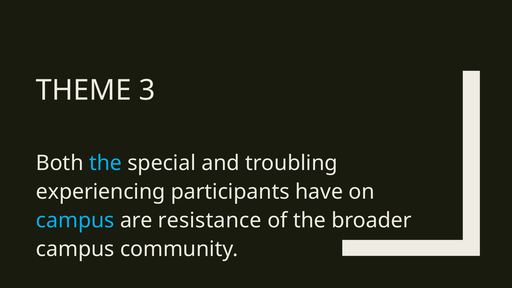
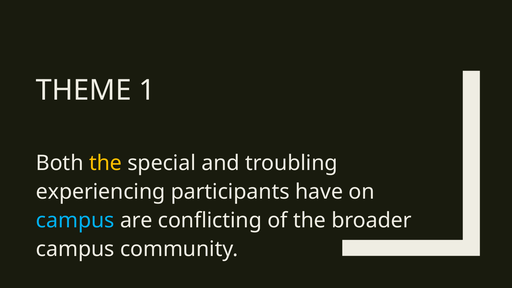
3: 3 -> 1
the at (105, 163) colour: light blue -> yellow
resistance: resistance -> conflicting
